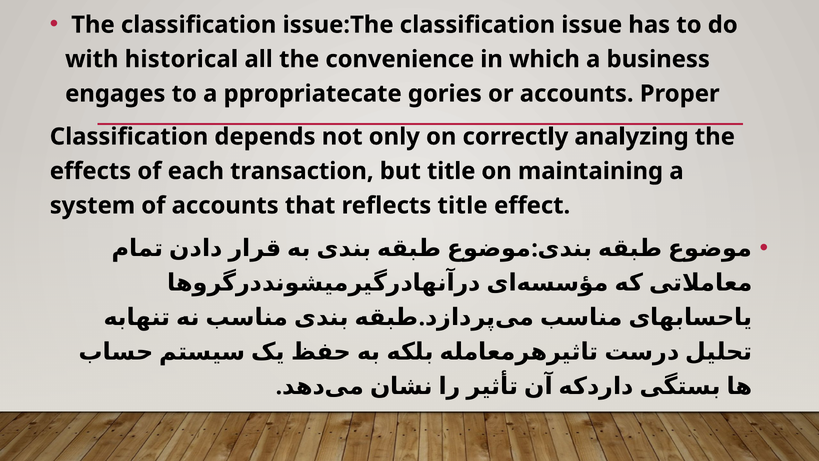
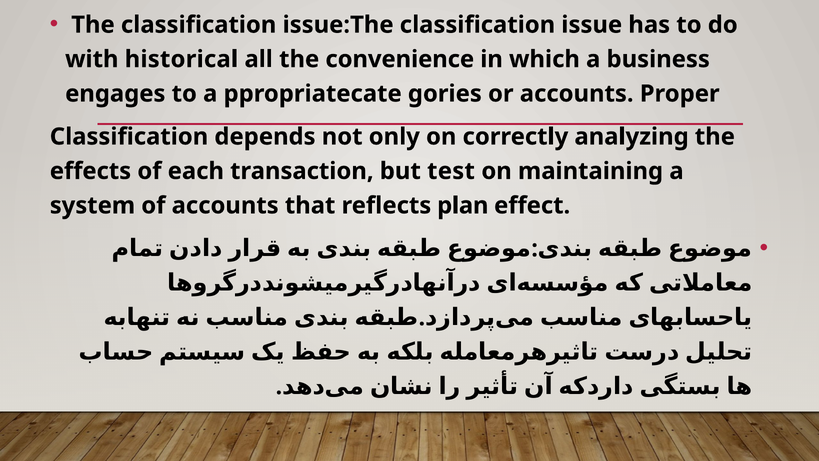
but title: title -> test
reflects title: title -> plan
